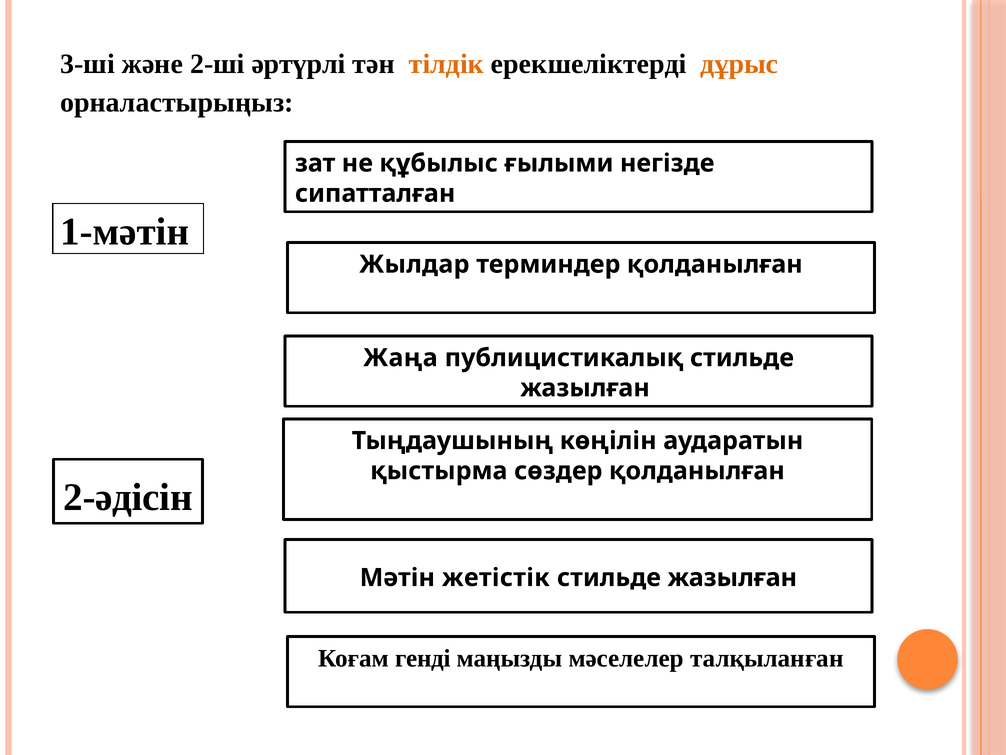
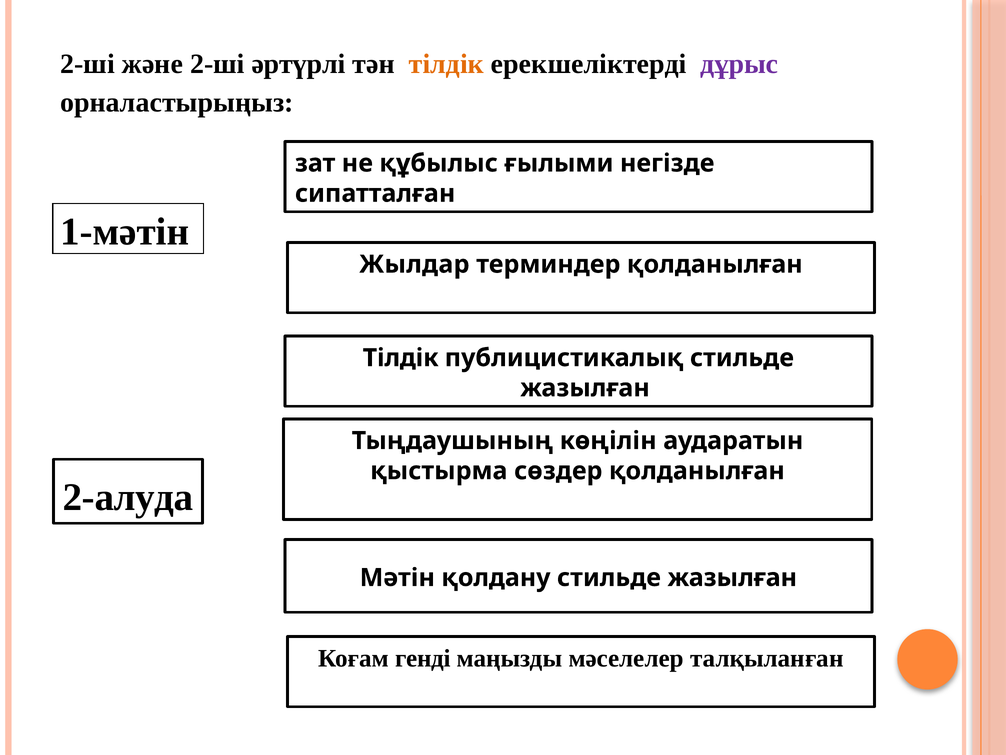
3-ші at (88, 64): 3-ші -> 2-ші
дұрыс colour: orange -> purple
Жаңа at (400, 358): Жаңа -> Тілдік
2-әдісін: 2-әдісін -> 2-алуда
жетістік: жетістік -> қолдану
